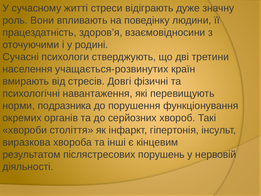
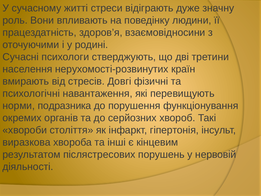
учащається-розвинутих: учащається-розвинутих -> нерухомості-розвинутих
